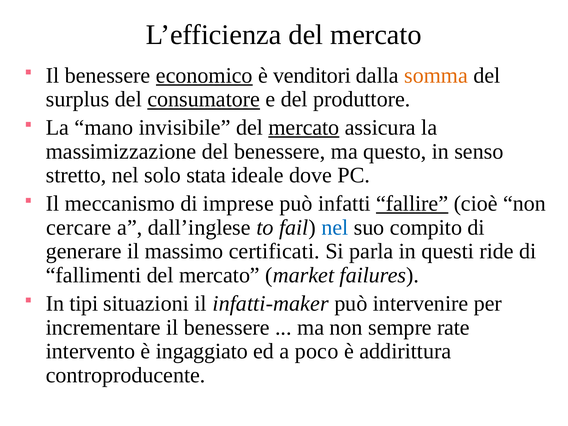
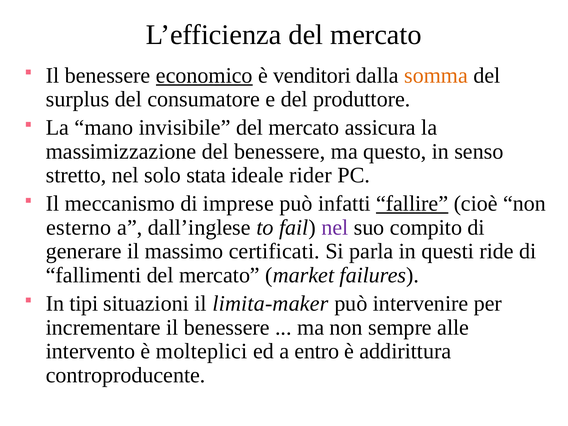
consumatore underline: present -> none
mercato at (304, 128) underline: present -> none
dove: dove -> rider
cercare: cercare -> esterno
nel at (335, 228) colour: blue -> purple
infatti-maker: infatti-maker -> limita-maker
rate: rate -> alle
ingaggiato: ingaggiato -> molteplici
poco: poco -> entro
